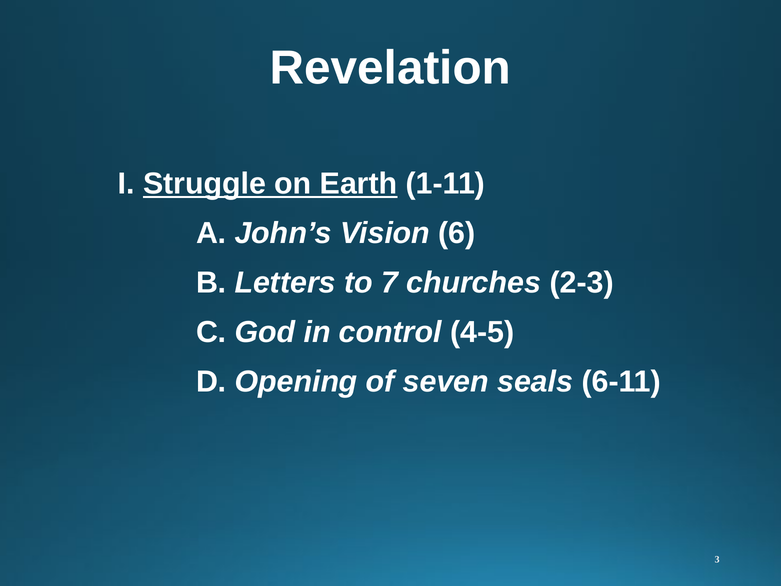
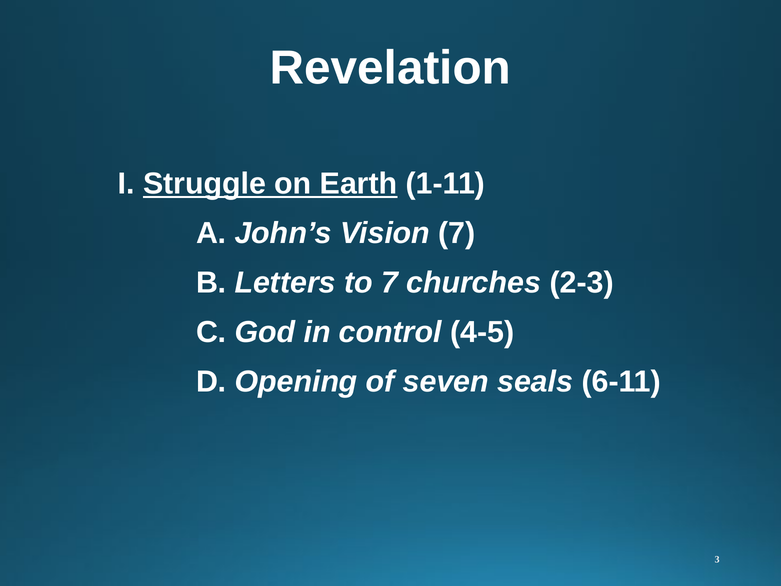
Vision 6: 6 -> 7
